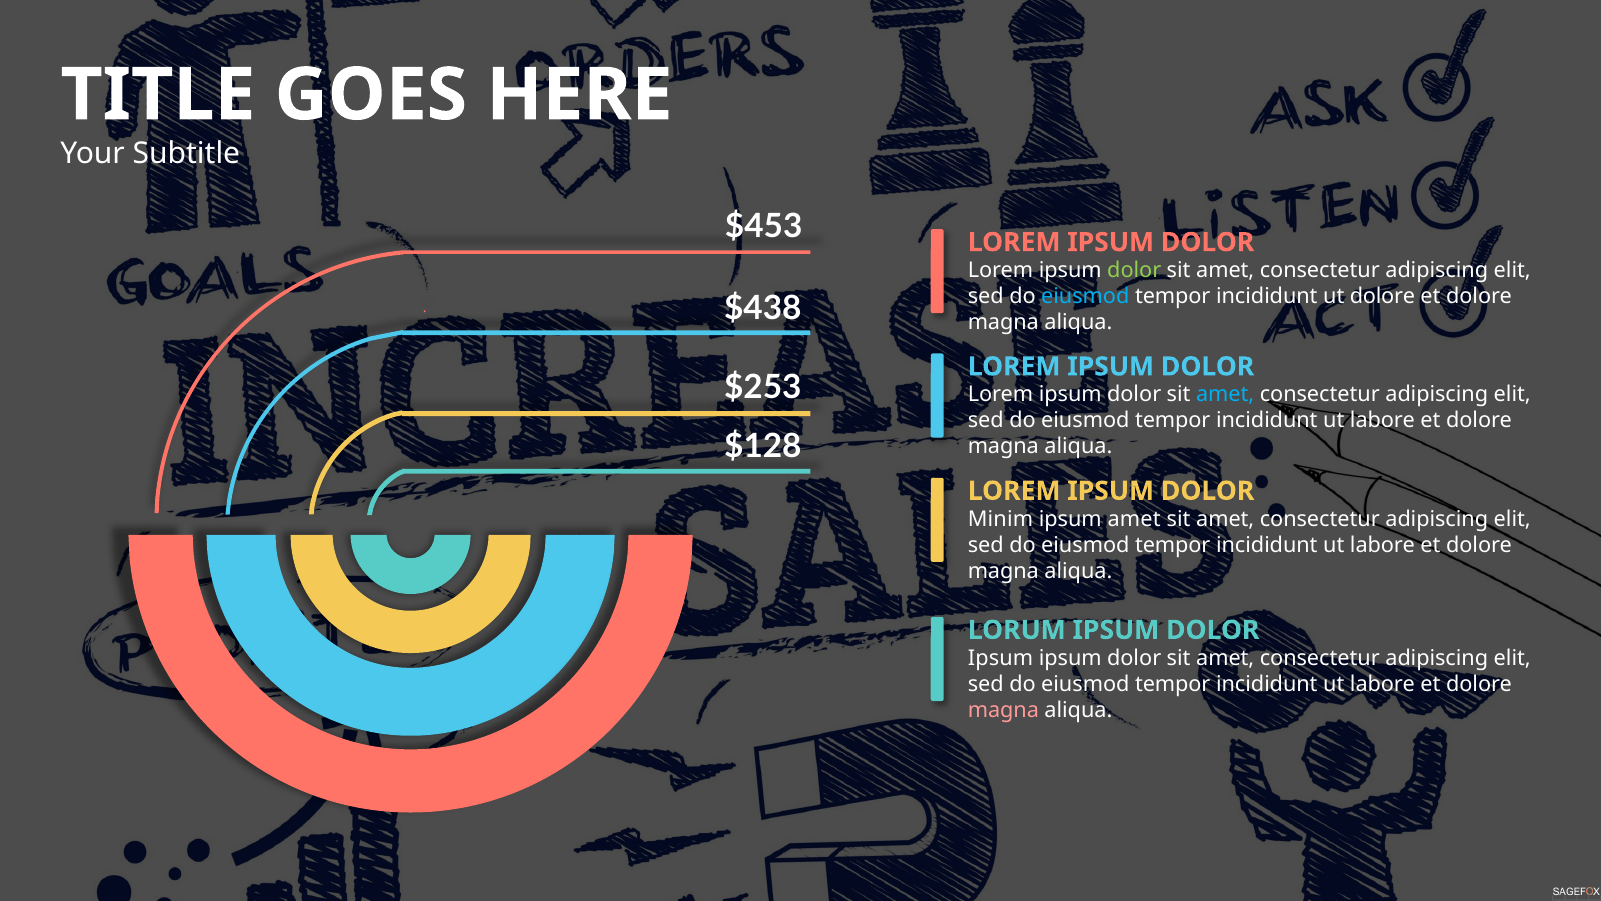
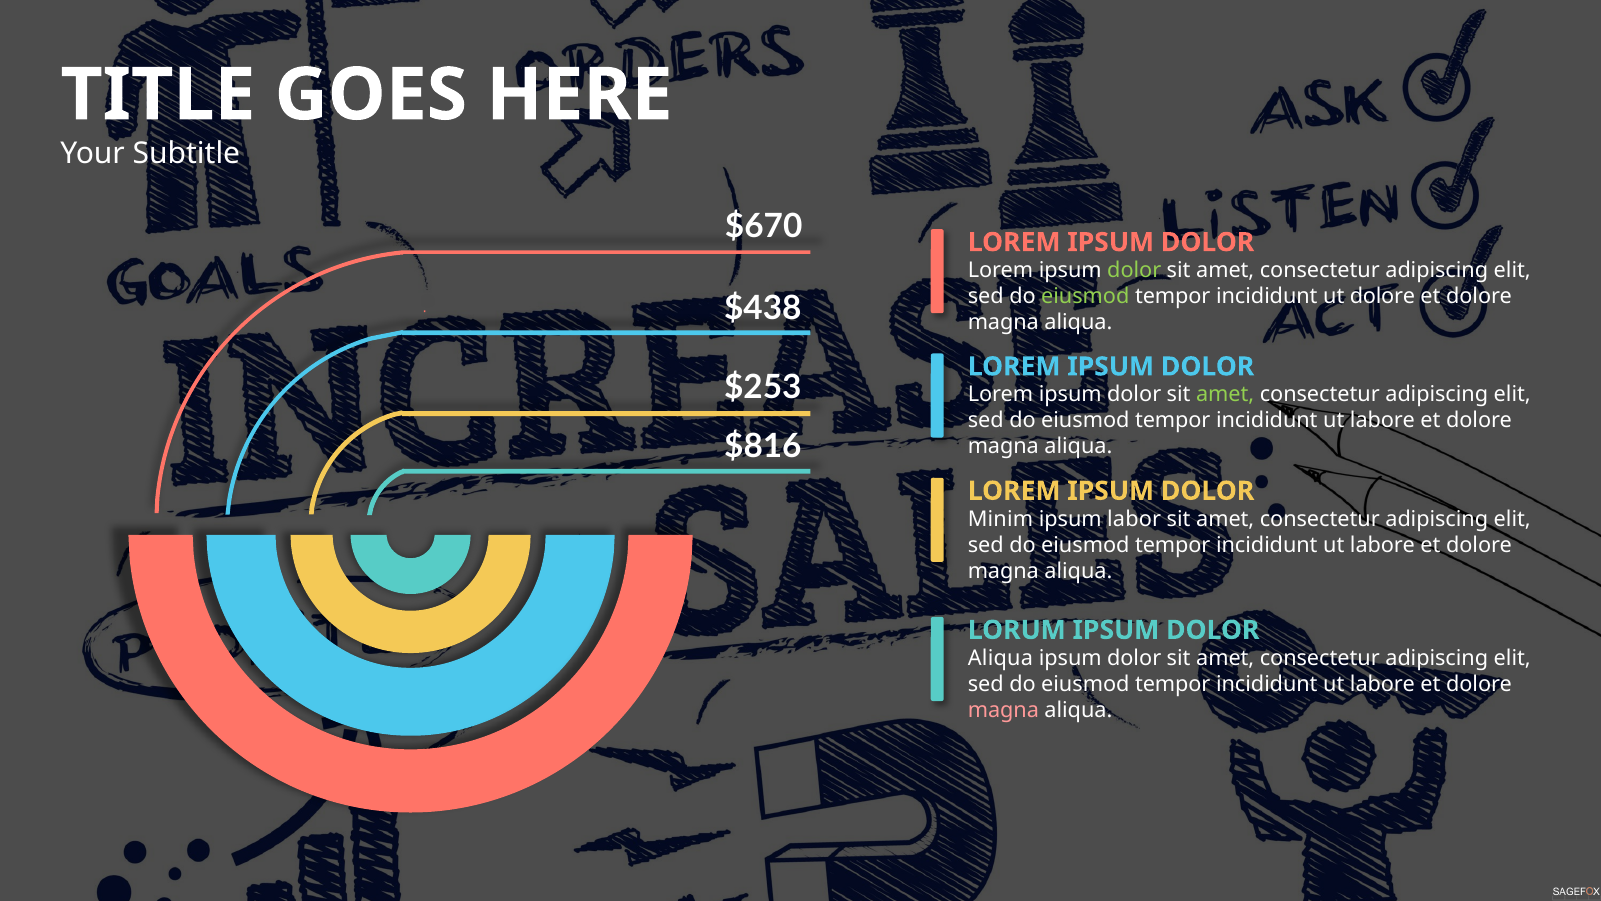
$453: $453 -> $670
eiusmod at (1085, 296) colour: light blue -> light green
amet at (1225, 394) colour: light blue -> light green
$128: $128 -> $816
ipsum amet: amet -> labor
Ipsum at (1000, 658): Ipsum -> Aliqua
